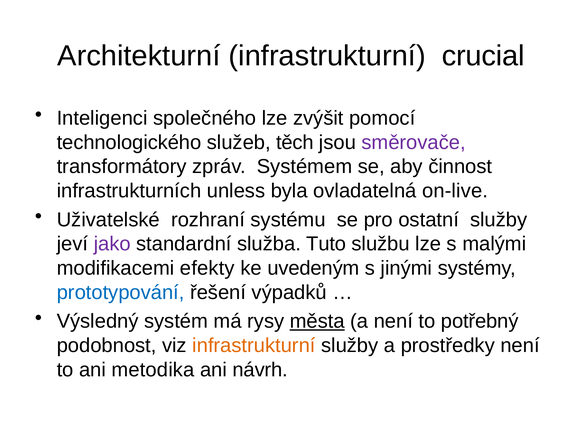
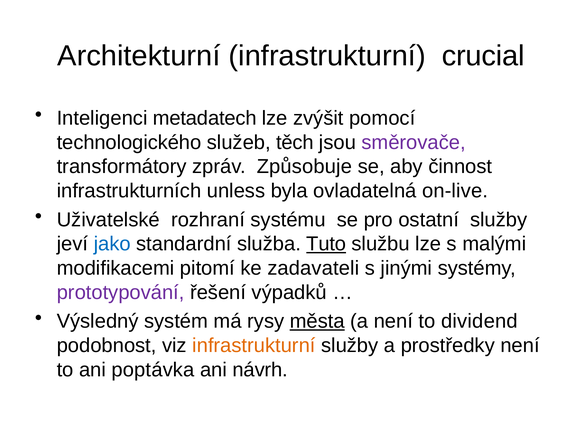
společného: společného -> metadatech
Systémem: Systémem -> Způsobuje
jako colour: purple -> blue
Tuto underline: none -> present
efekty: efekty -> pitomí
uvedeným: uvedeným -> zadavateli
prototypování colour: blue -> purple
potřebný: potřebný -> dividend
metodika: metodika -> poptávka
